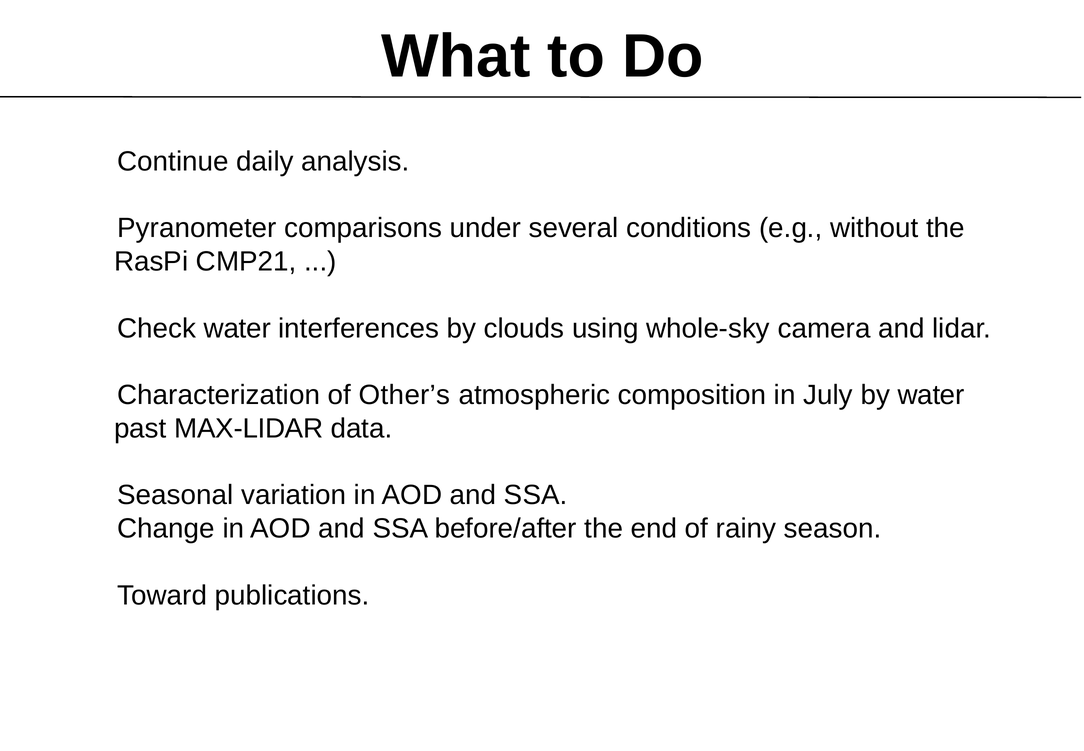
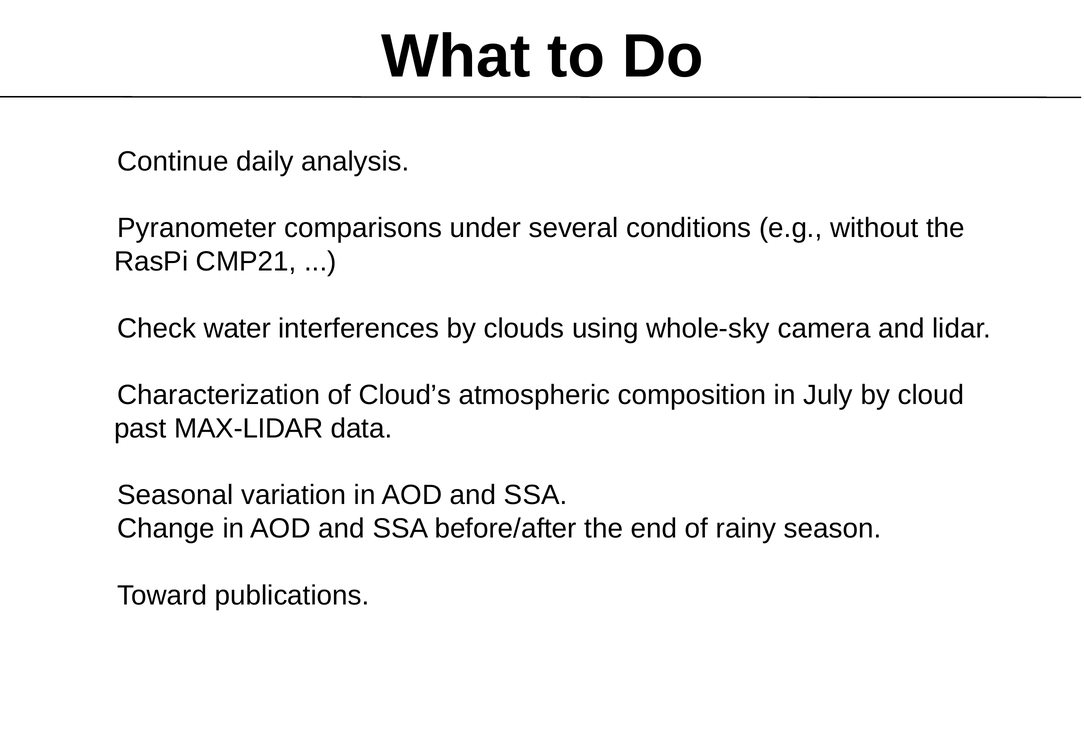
Other’s: Other’s -> Cloud’s
by water: water -> cloud
